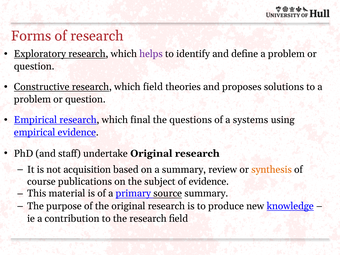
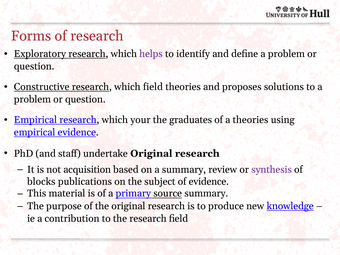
final: final -> your
questions: questions -> graduates
a systems: systems -> theories
synthesis colour: orange -> purple
course: course -> blocks
